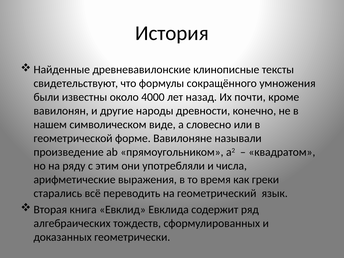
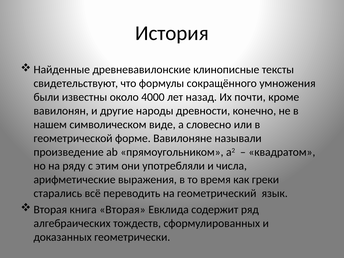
книга Евклид: Евклид -> Вторая
